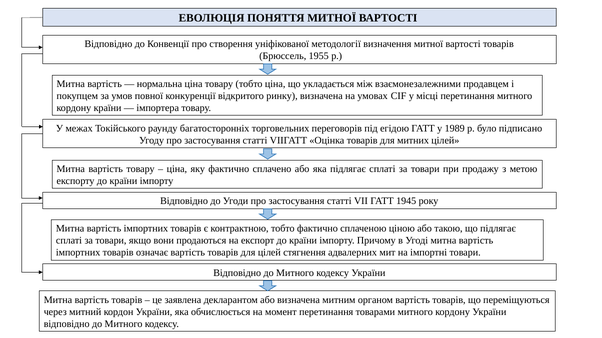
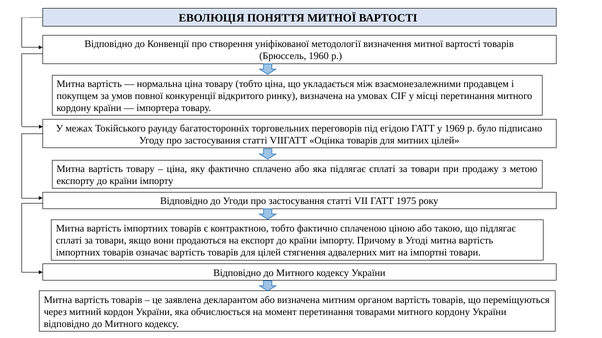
1955: 1955 -> 1960
1989: 1989 -> 1969
1945: 1945 -> 1975
